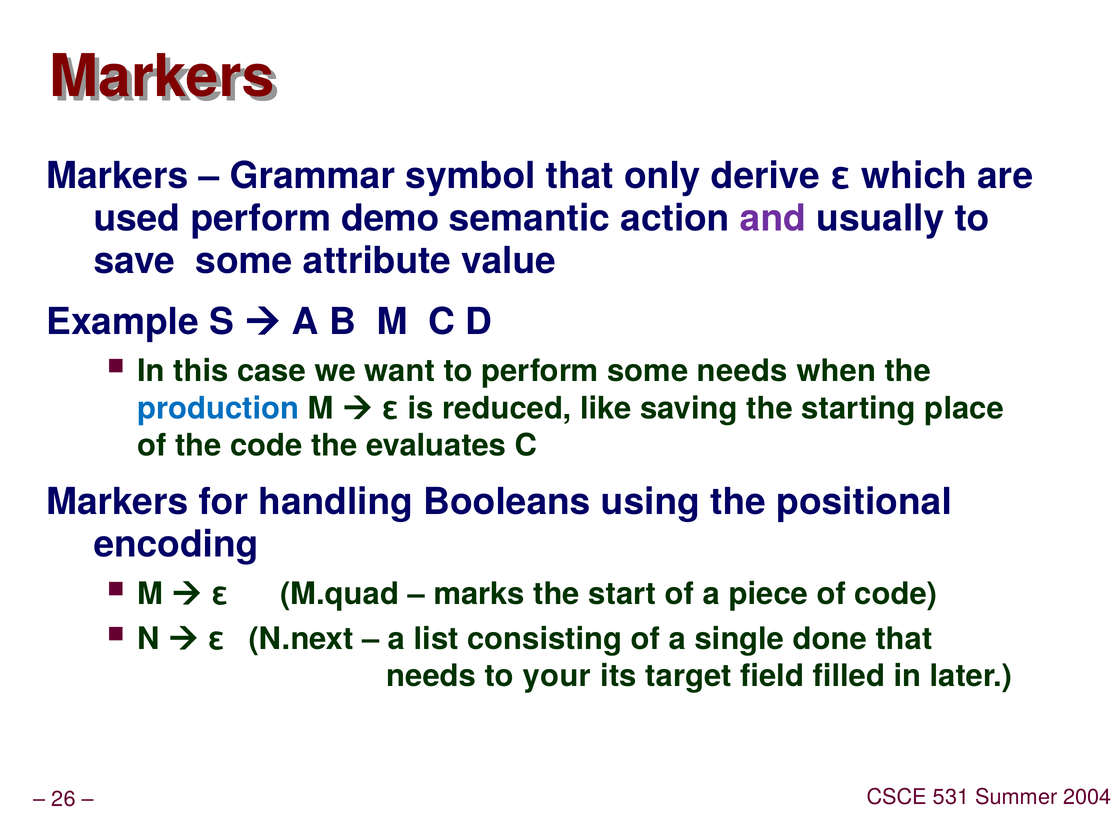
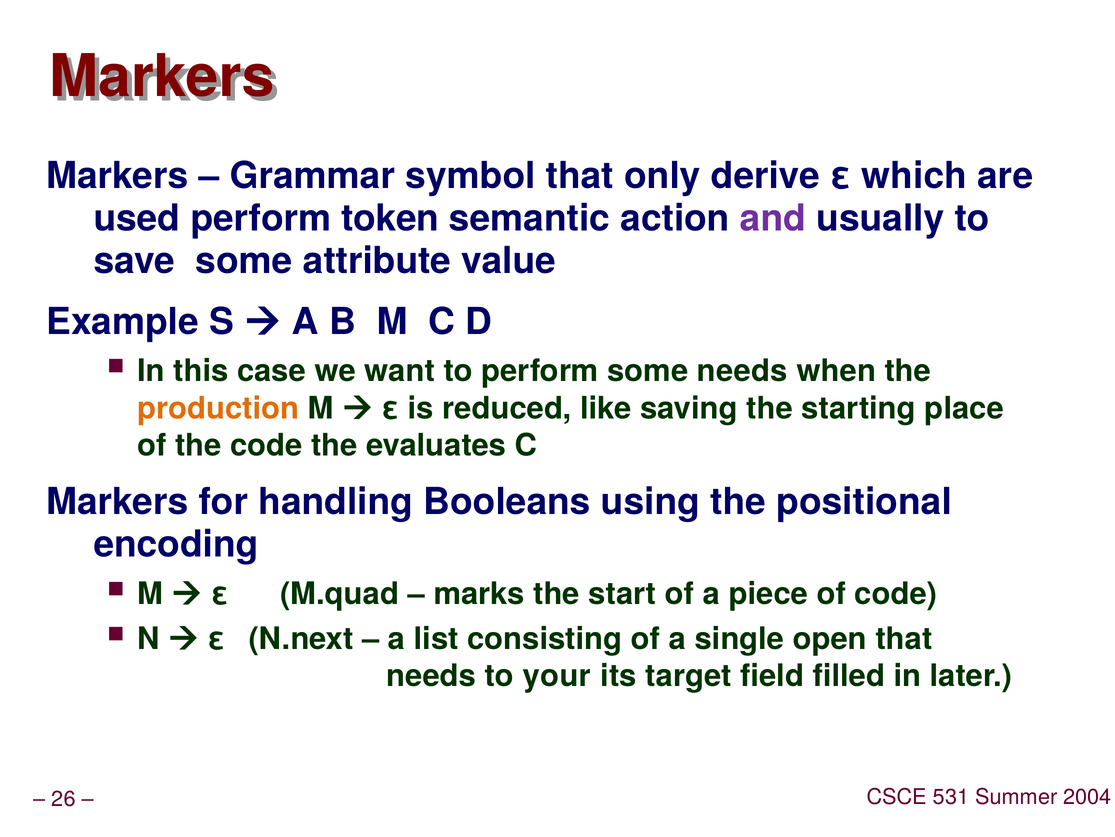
demo: demo -> token
production colour: blue -> orange
done: done -> open
